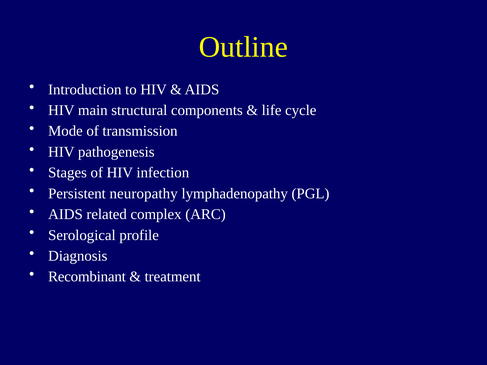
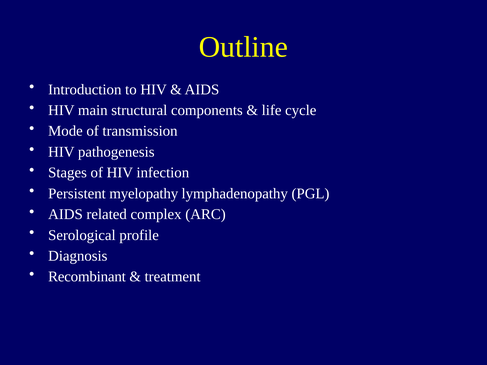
neuropathy: neuropathy -> myelopathy
